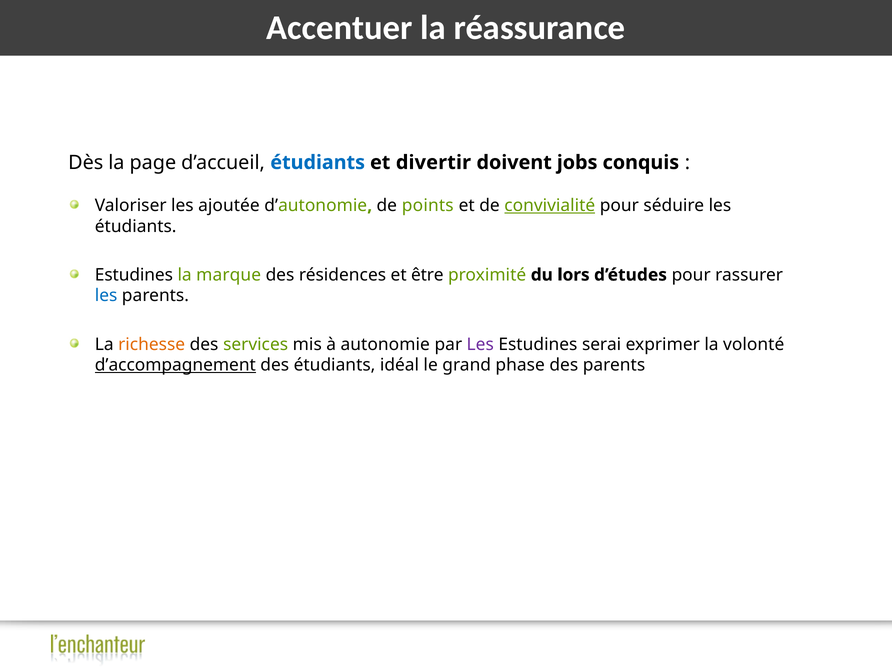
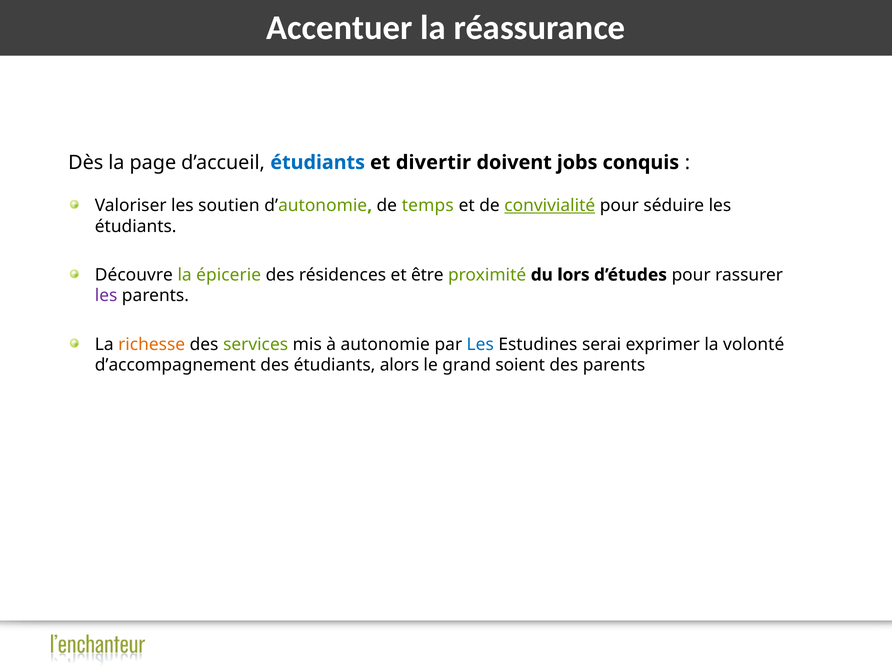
ajoutée: ajoutée -> soutien
points: points -> temps
Estudines at (134, 275): Estudines -> Découvre
marque: marque -> épicerie
les at (106, 296) colour: blue -> purple
Les at (480, 344) colour: purple -> blue
d’accompagnement underline: present -> none
idéal: idéal -> alors
phase: phase -> soient
